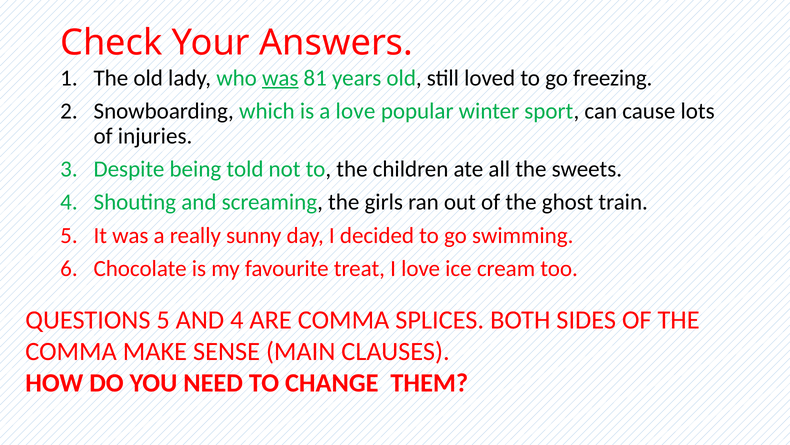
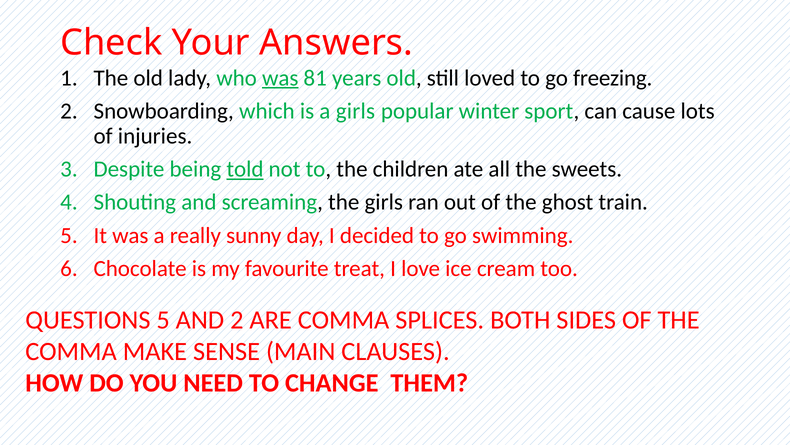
a love: love -> girls
told underline: none -> present
AND 4: 4 -> 2
